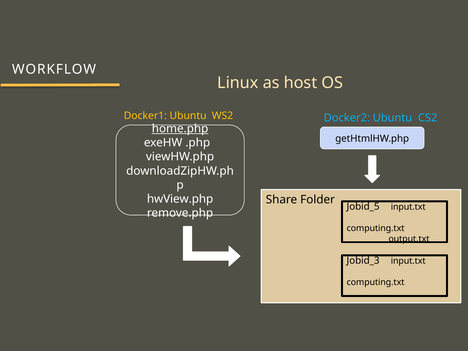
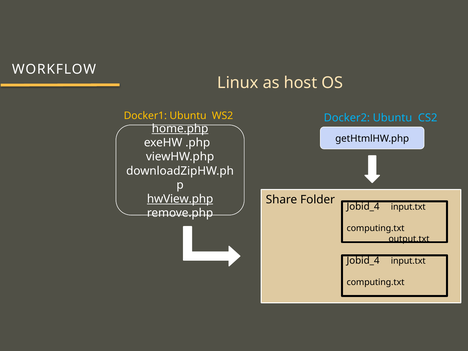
hwView.php underline: none -> present
Jobid_5 at (363, 207): Jobid_5 -> Jobid_4
Jobid_3 at (363, 261): Jobid_3 -> Jobid_4
